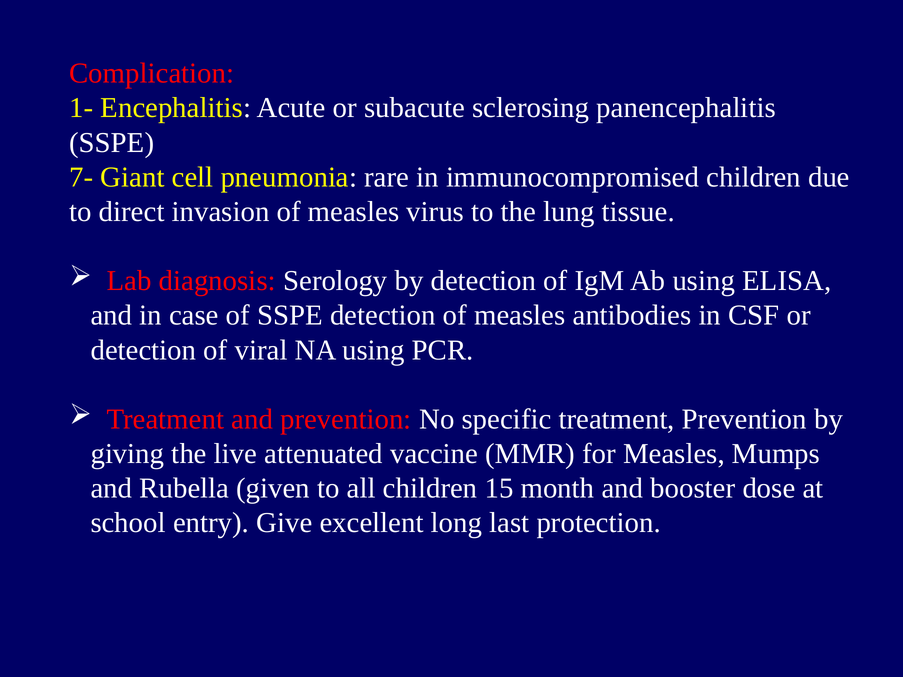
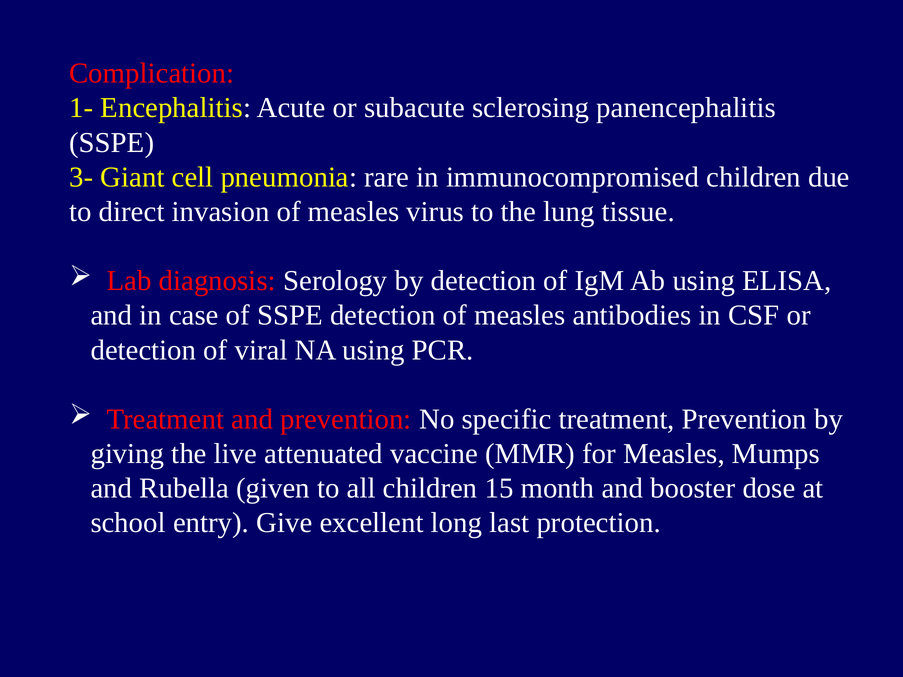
7-: 7- -> 3-
